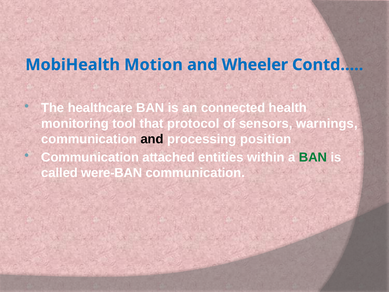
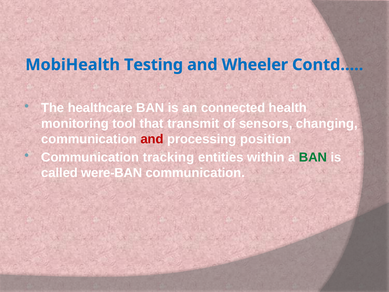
Motion: Motion -> Testing
protocol: protocol -> transmit
warnings: warnings -> changing
and at (152, 139) colour: black -> red
attached: attached -> tracking
